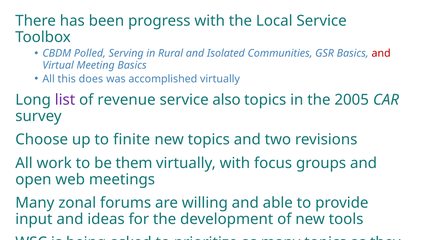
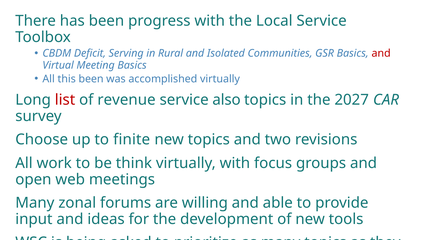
Polled: Polled -> Deficit
this does: does -> been
list colour: purple -> red
2005: 2005 -> 2027
them: them -> think
